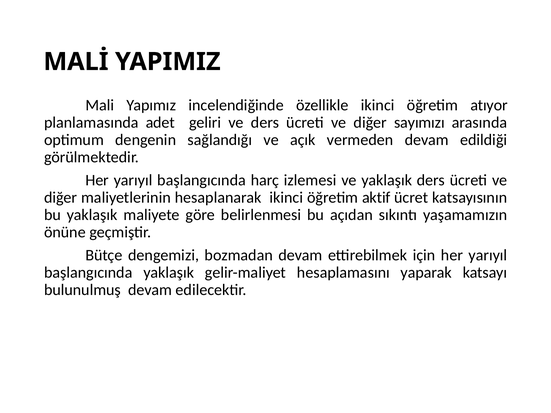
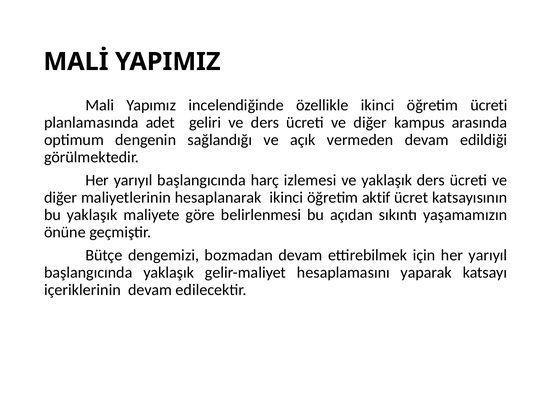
öğretim atıyor: atıyor -> ücreti
sayımızı: sayımızı -> kampus
bulunulmuş: bulunulmuş -> içeriklerinin
